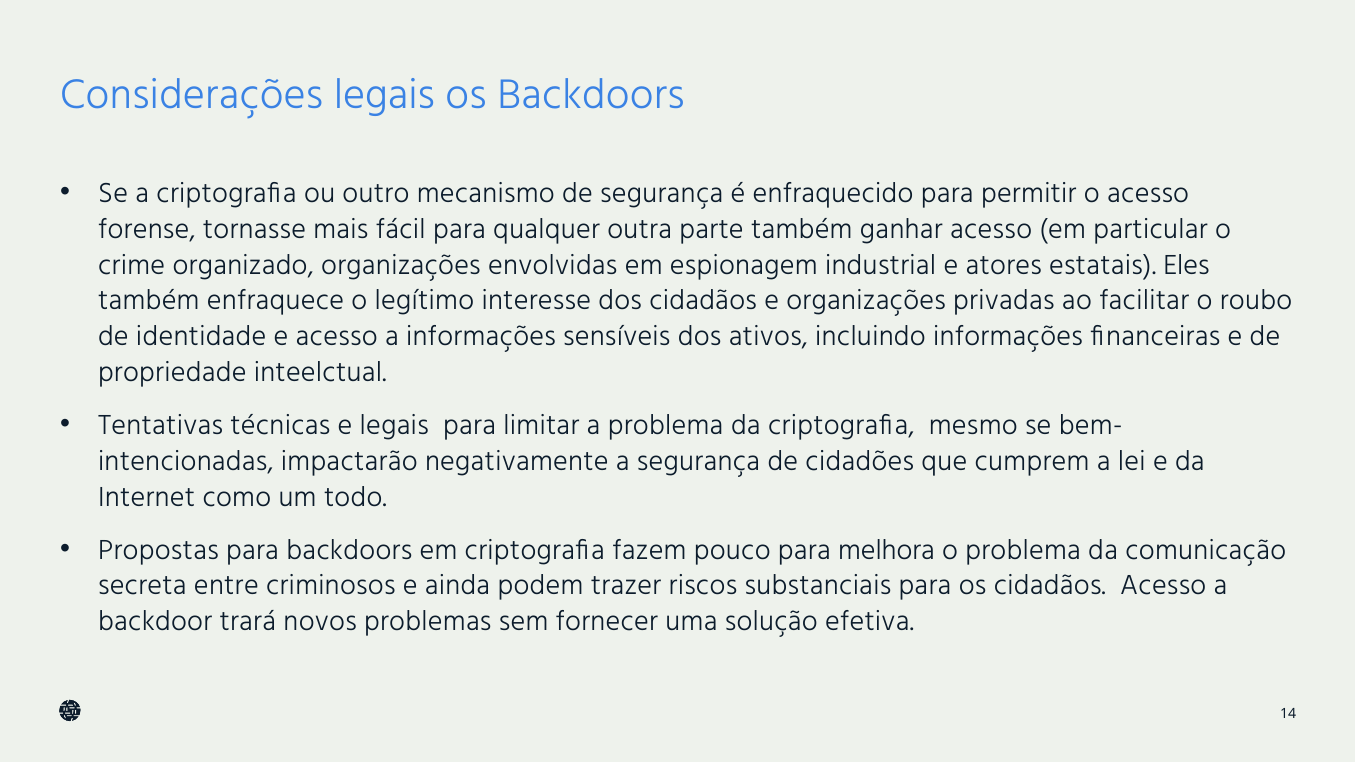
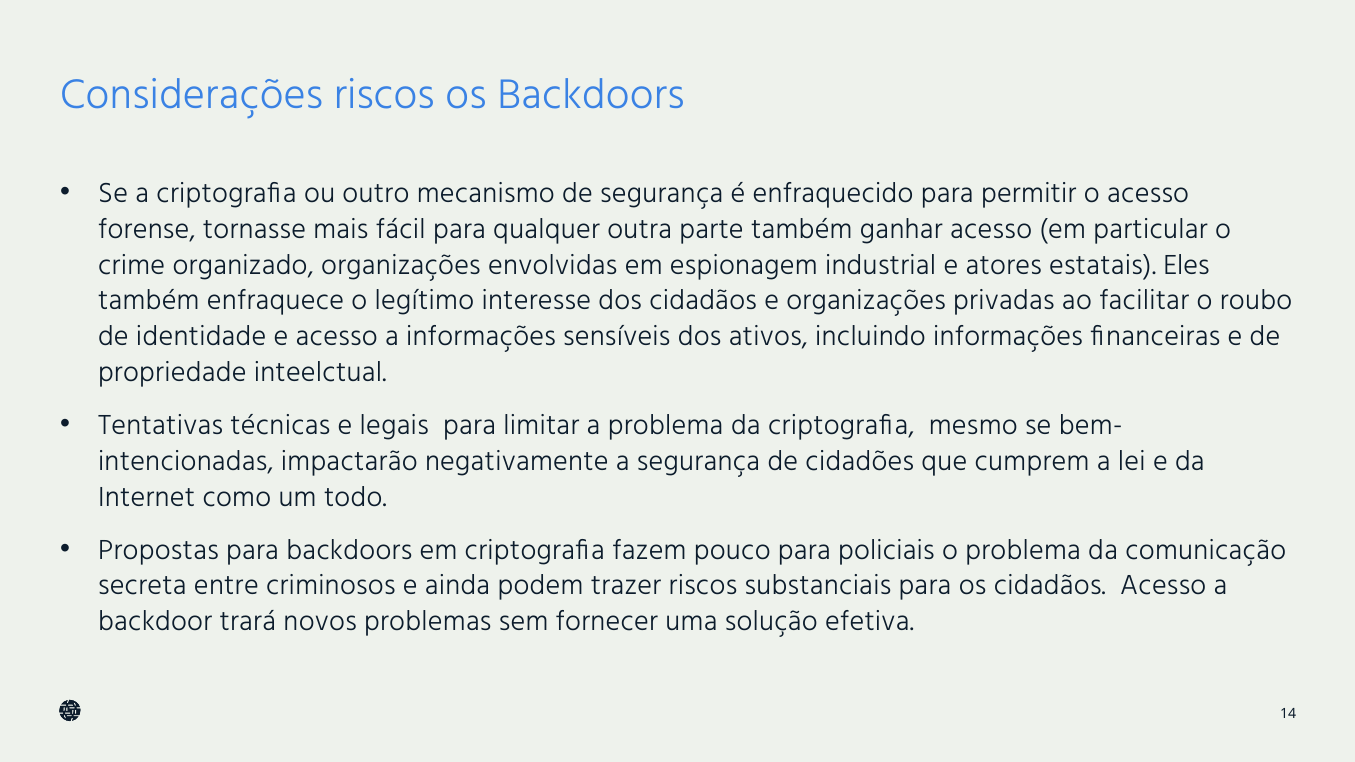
Considerações legais: legais -> riscos
melhora: melhora -> policiais
